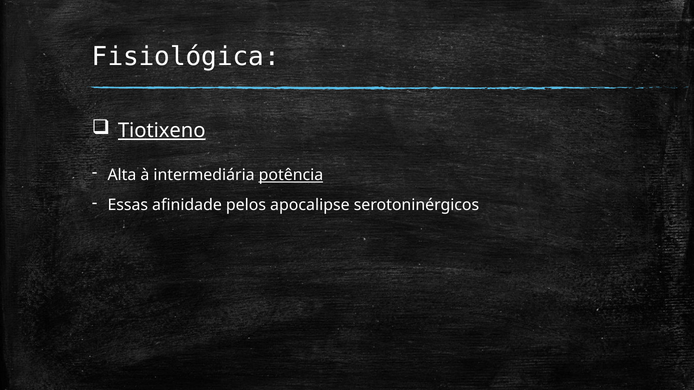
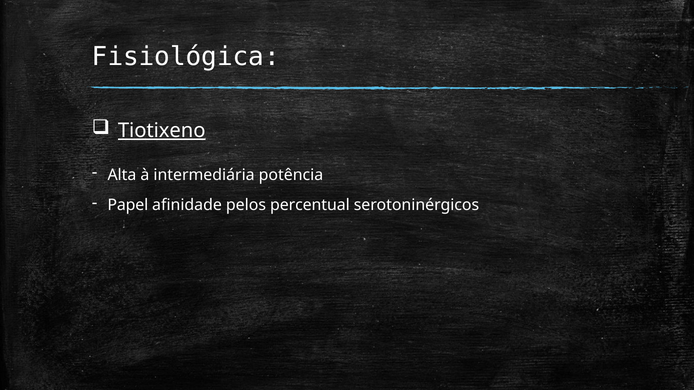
potência underline: present -> none
Essas: Essas -> Papel
apocalipse: apocalipse -> percentual
